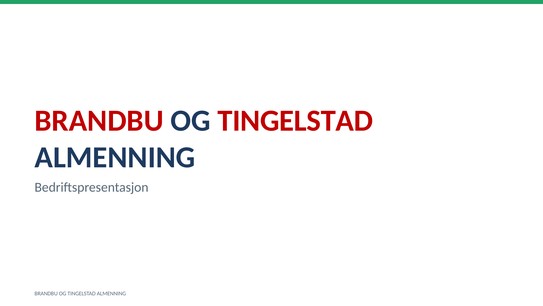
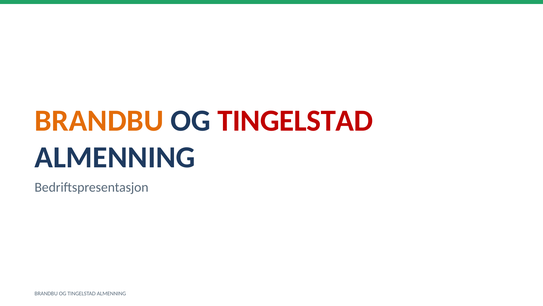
BRANDBU at (99, 120) colour: red -> orange
